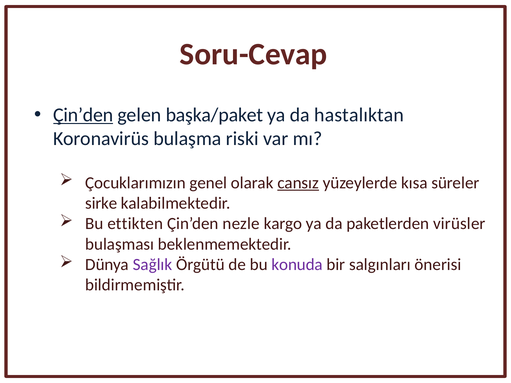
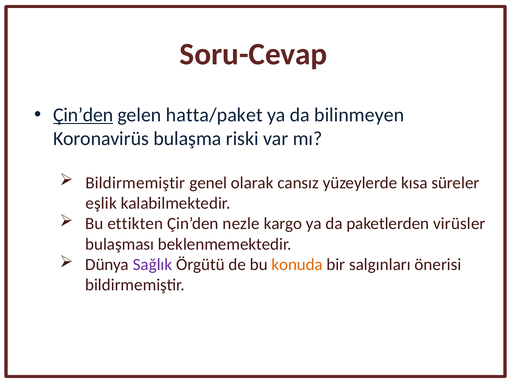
başka/paket: başka/paket -> hatta/paket
hastalıktan: hastalıktan -> bilinmeyen
Çocuklarımızın at (135, 183): Çocuklarımızın -> Bildirmemiştir
cansız underline: present -> none
sirke: sirke -> eşlik
konuda colour: purple -> orange
